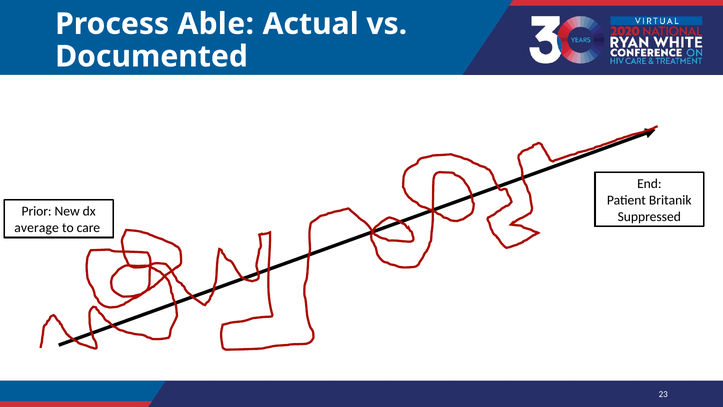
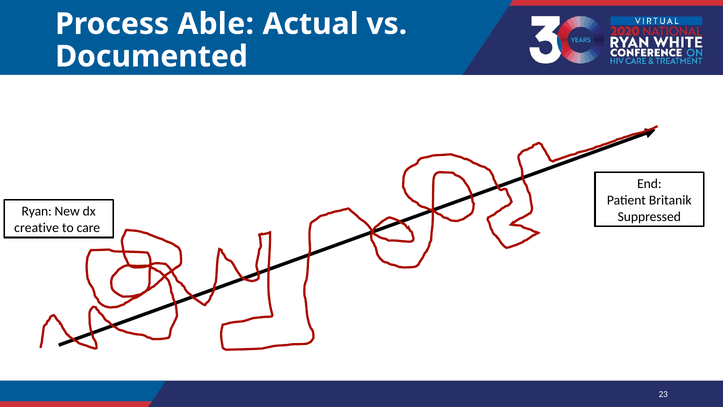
Prior: Prior -> Ryan
average: average -> creative
